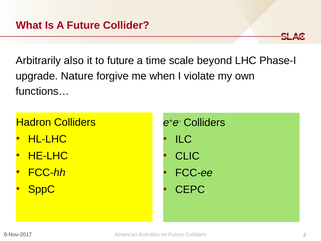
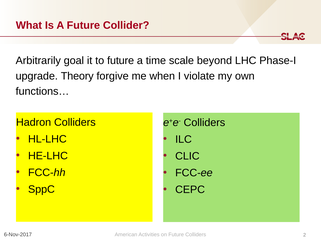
also: also -> goal
Nature: Nature -> Theory
